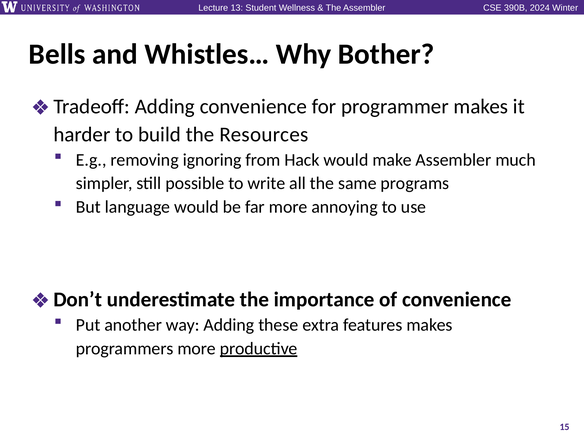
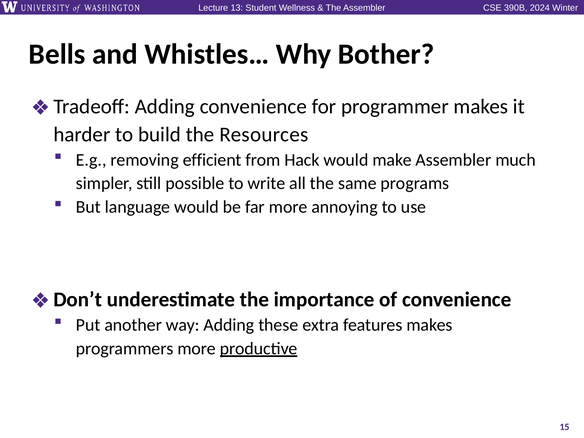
ignoring: ignoring -> efficient
